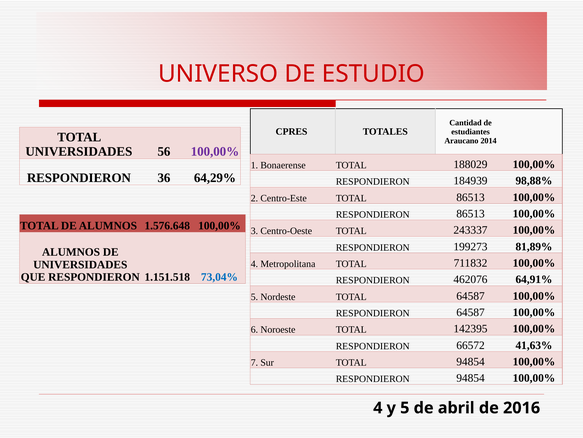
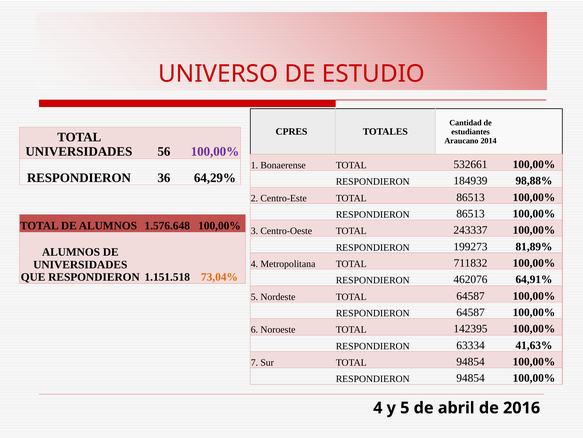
188029: 188029 -> 532661
73,04% colour: blue -> orange
66572: 66572 -> 63334
